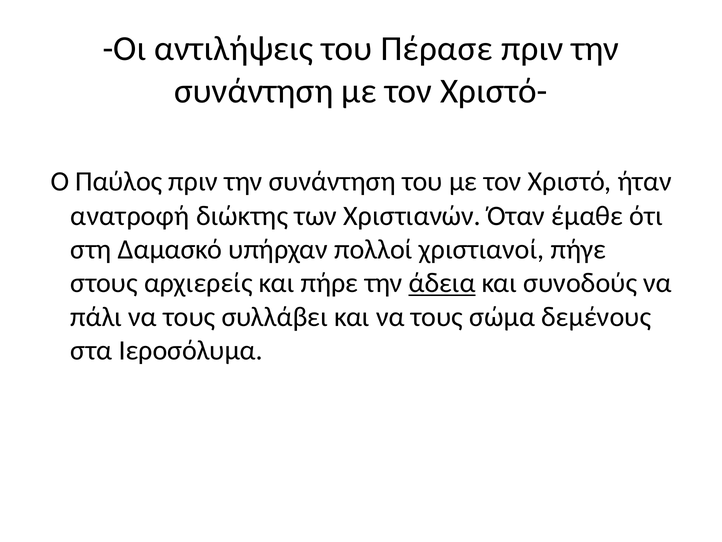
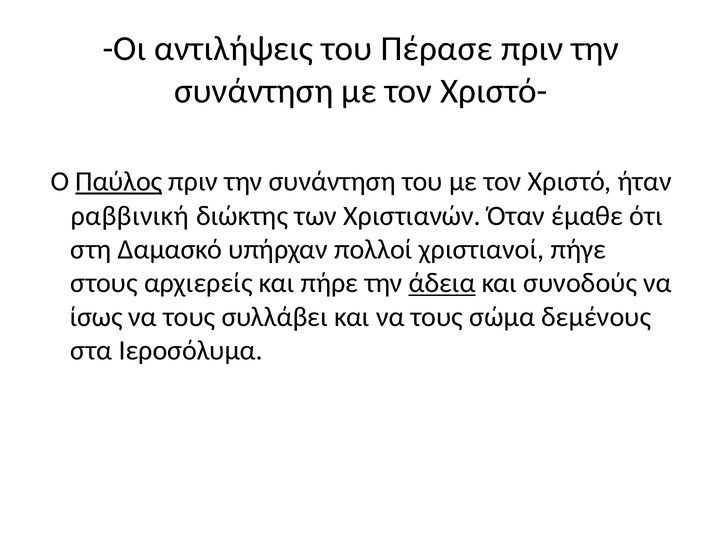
Παύλος underline: none -> present
ανατροφή: ανατροφή -> ραββινική
πάλι: πάλι -> ίσως
